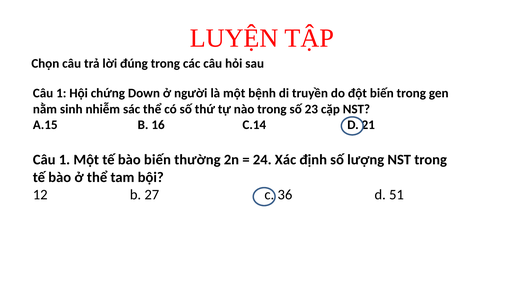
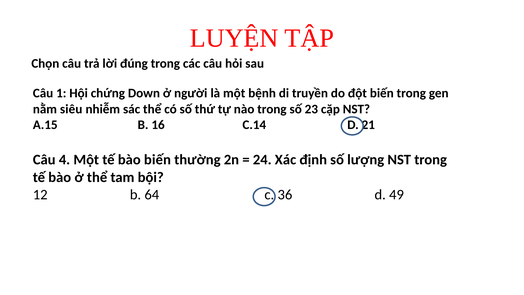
sinh: sinh -> siêu
1 at (65, 160): 1 -> 4
27: 27 -> 64
51: 51 -> 49
